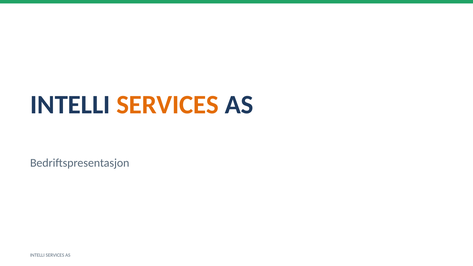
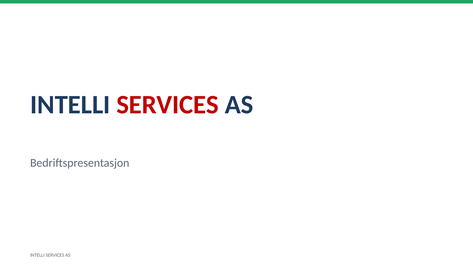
SERVICES at (168, 105) colour: orange -> red
